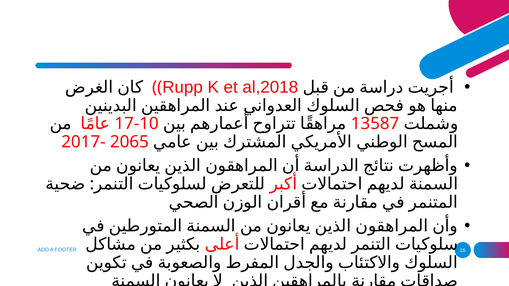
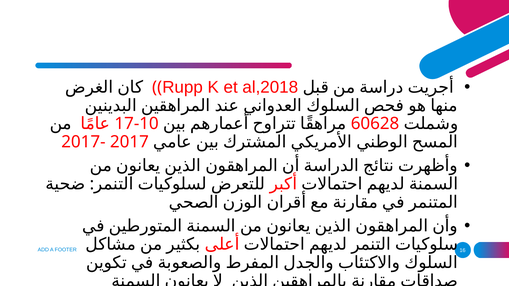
13587: 13587 -> 60628
2065 at (129, 142): 2065 -> 2017
